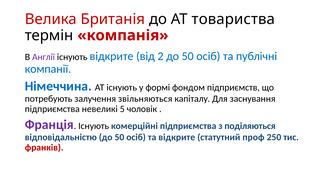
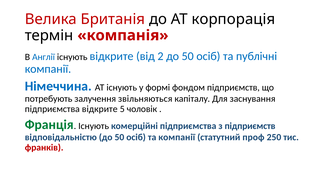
товариства: товариства -> корпорація
Англії colour: purple -> blue
підприємства невеликі: невеликі -> відкрите
Франція colour: purple -> green
з поділяються: поділяються -> підприємств
та відкрите: відкрите -> компанії
